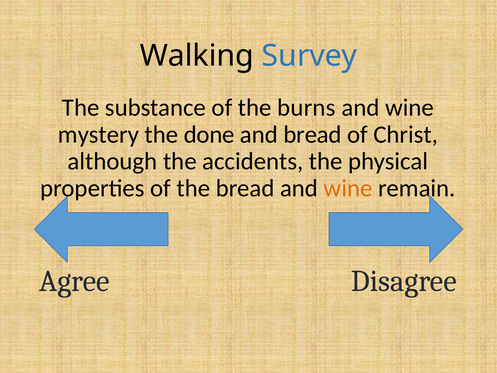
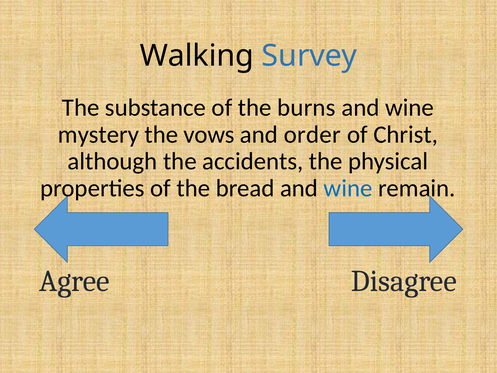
done: done -> vows
and bread: bread -> order
wine at (348, 188) colour: orange -> blue
